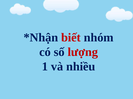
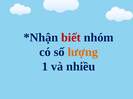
lượng colour: red -> orange
